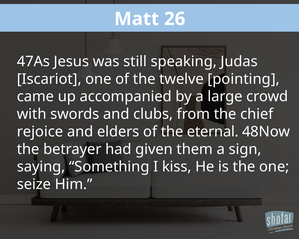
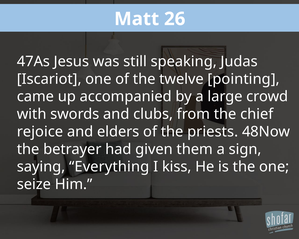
eternal: eternal -> priests
Something: Something -> Everything
